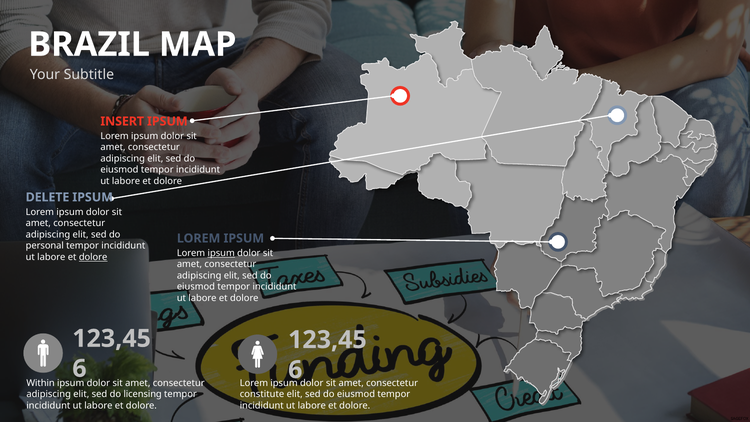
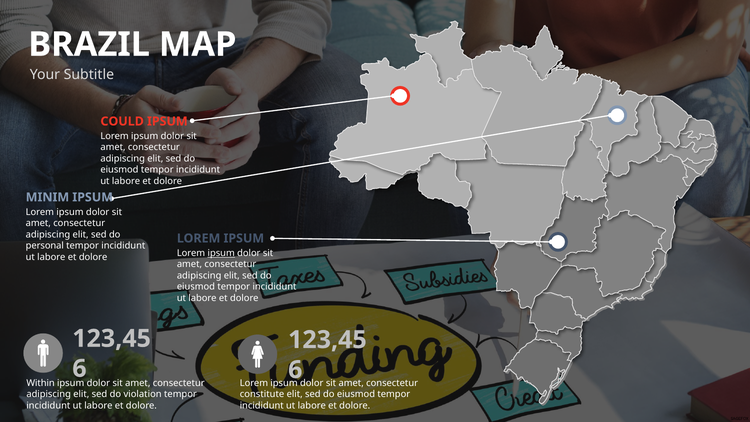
INSERT: INSERT -> COULD
DELETE: DELETE -> MINIM
dolore at (93, 257) underline: present -> none
licensing: licensing -> violation
